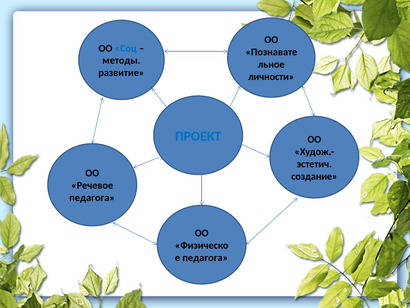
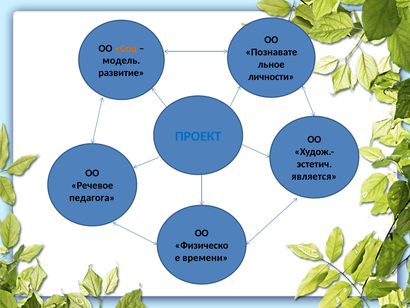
Соц colour: blue -> orange
методы: методы -> модель
создание: создание -> является
педагога at (205, 257): педагога -> времени
